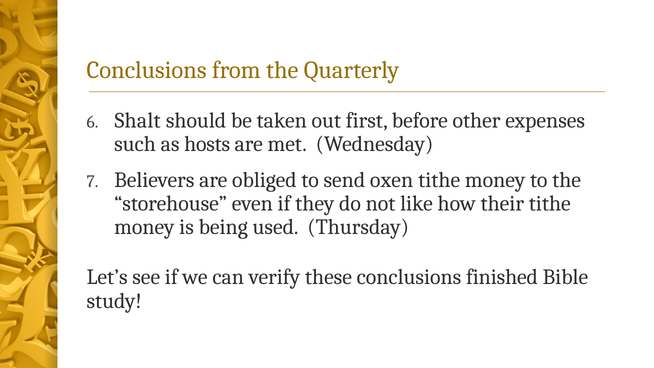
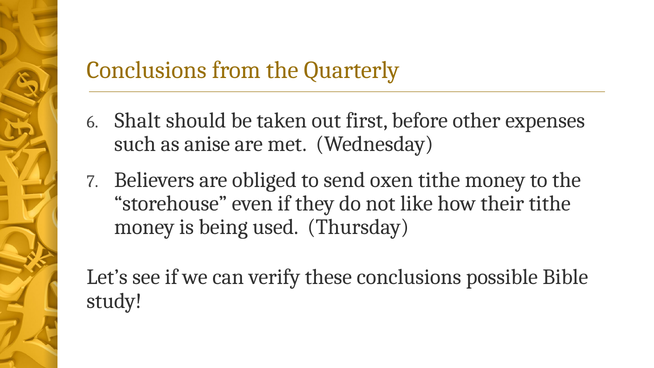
hosts: hosts -> anise
finished: finished -> possible
